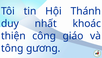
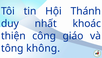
gương: gương -> không
